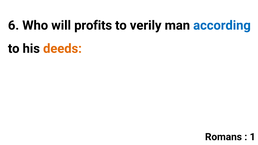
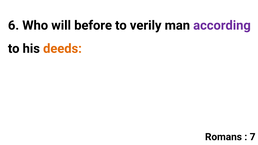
profits: profits -> before
according colour: blue -> purple
1: 1 -> 7
